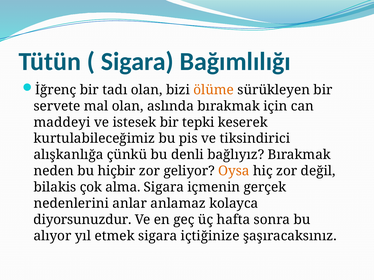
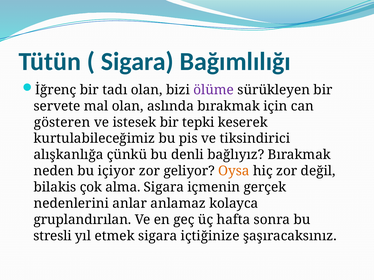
ölüme colour: orange -> purple
maddeyi: maddeyi -> gösteren
hiçbir: hiçbir -> içiyor
diyorsunuzdur: diyorsunuzdur -> gruplandırılan
alıyor: alıyor -> stresli
